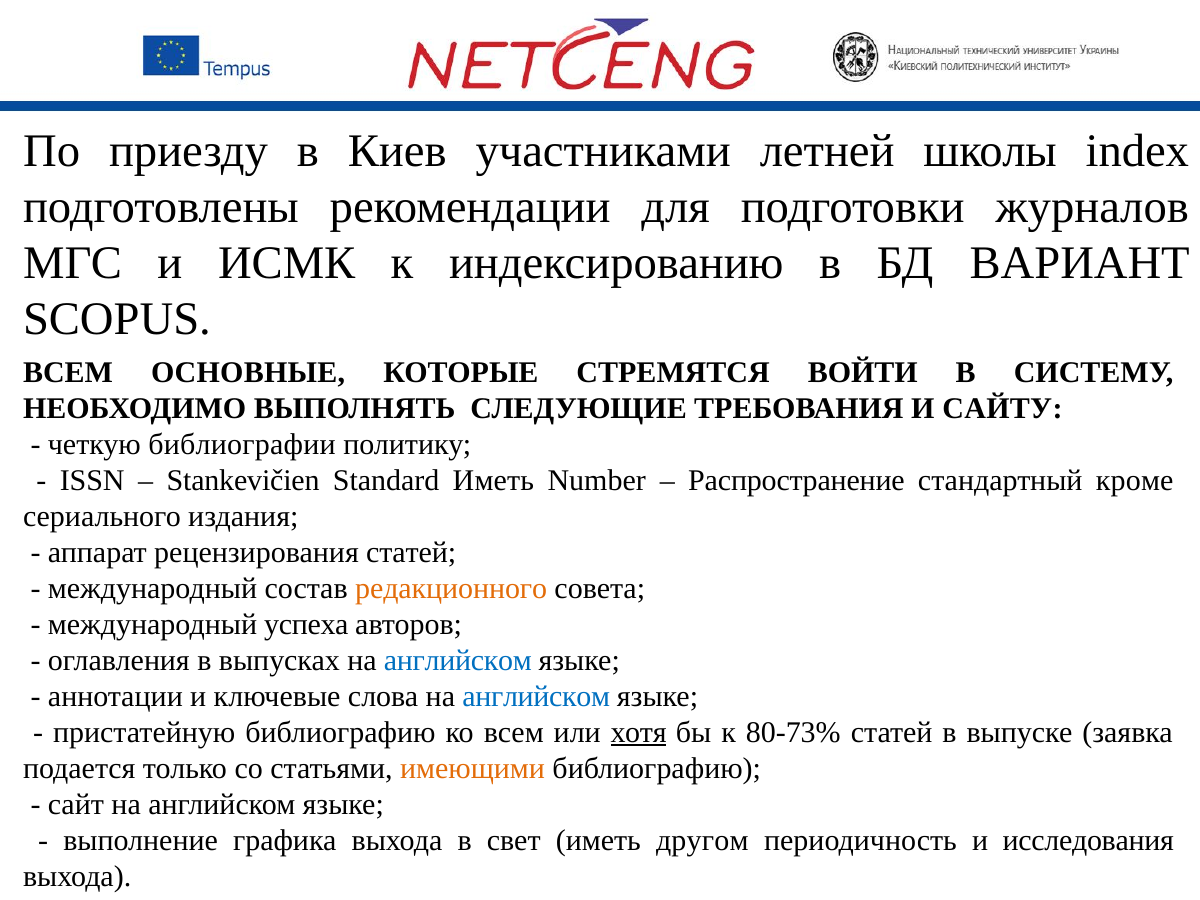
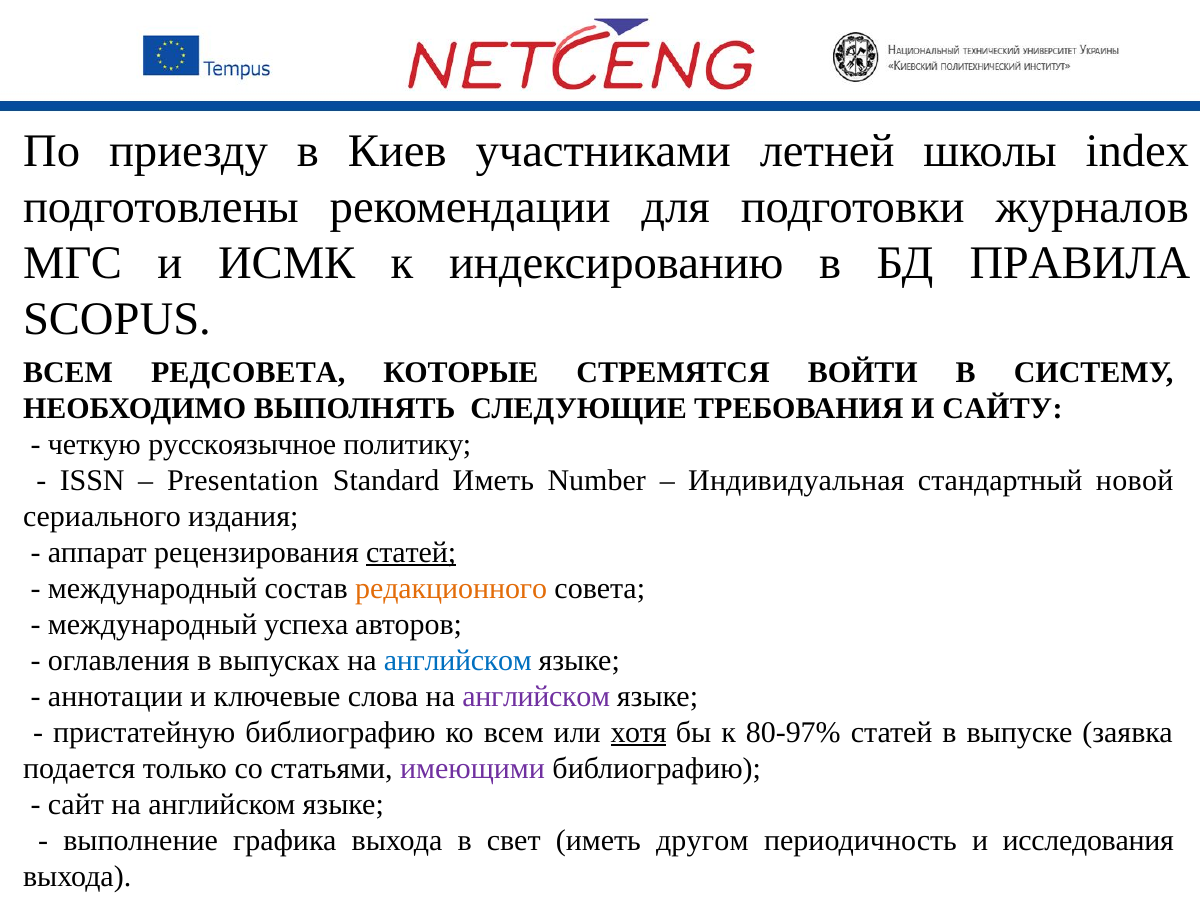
ВАРИАНТ: ВАРИАНТ -> ПРАВИЛА
ОСНОВНЫЕ: ОСНОВНЫЕ -> РЕДСОВЕТА
библиографии: библиографии -> русскоязычное
Stankevičien: Stankevičien -> Presentation
Распространение: Распространение -> Индивидуальная
кроме: кроме -> новой
статей at (411, 552) underline: none -> present
английском at (536, 696) colour: blue -> purple
80-73%: 80-73% -> 80-97%
имеющими colour: orange -> purple
